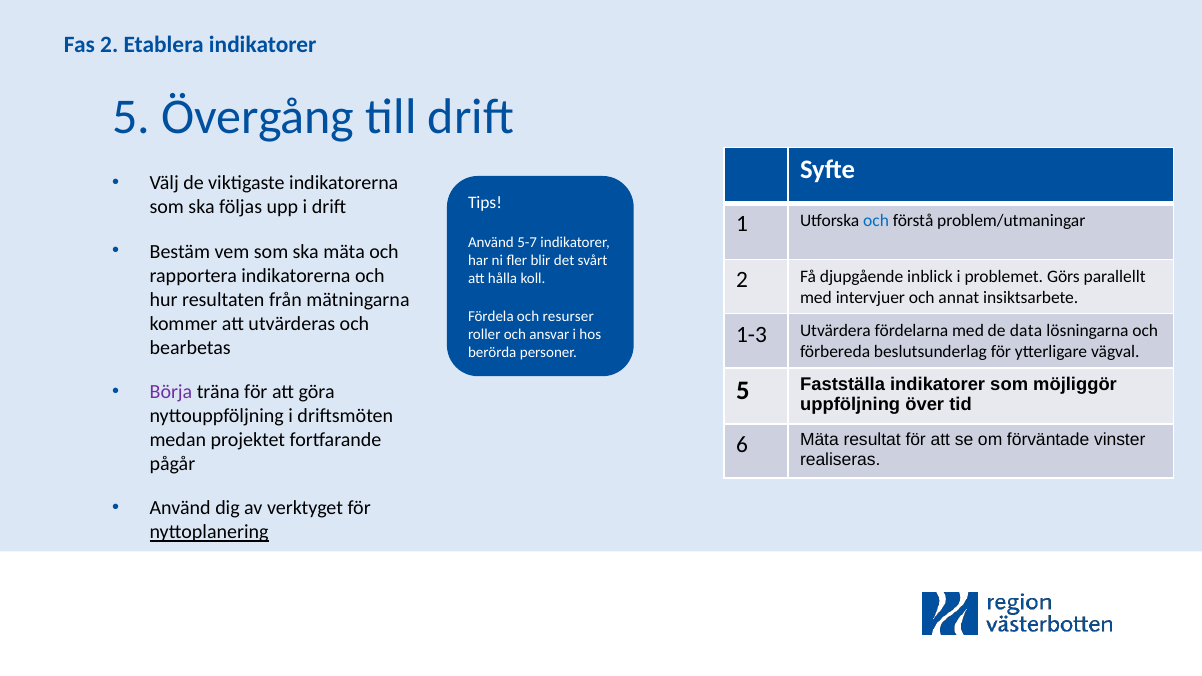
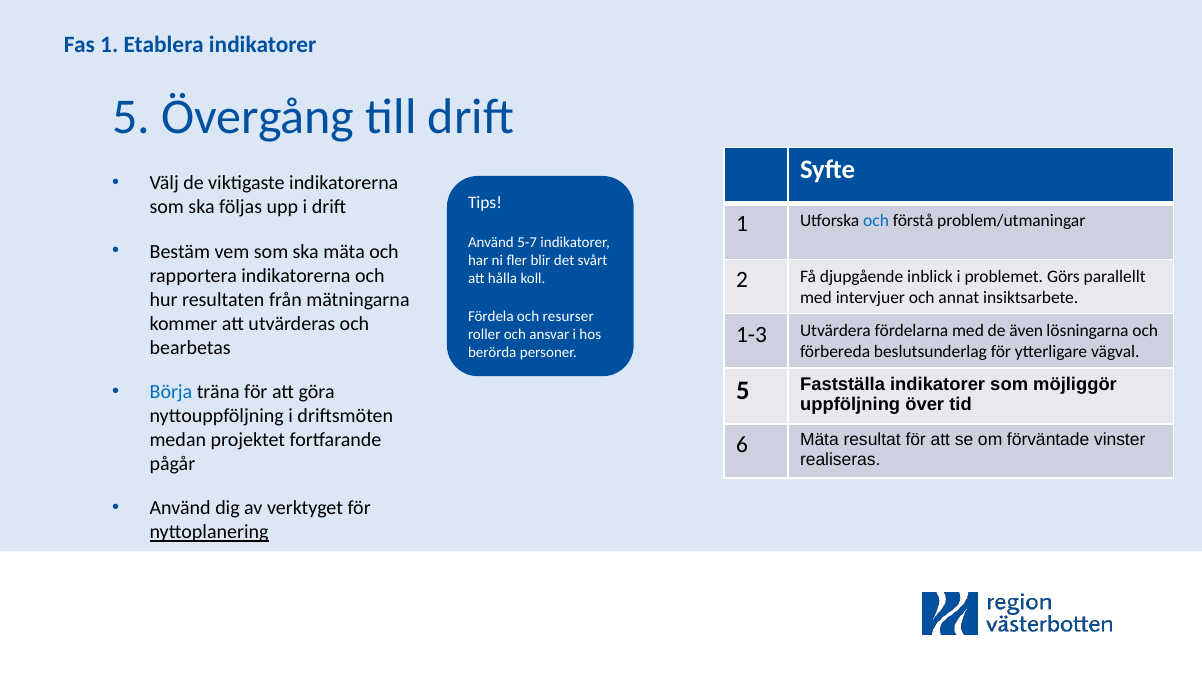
Fas 2: 2 -> 1
data: data -> även
Börja colour: purple -> blue
